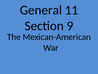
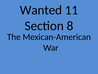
General: General -> Wanted
9: 9 -> 8
